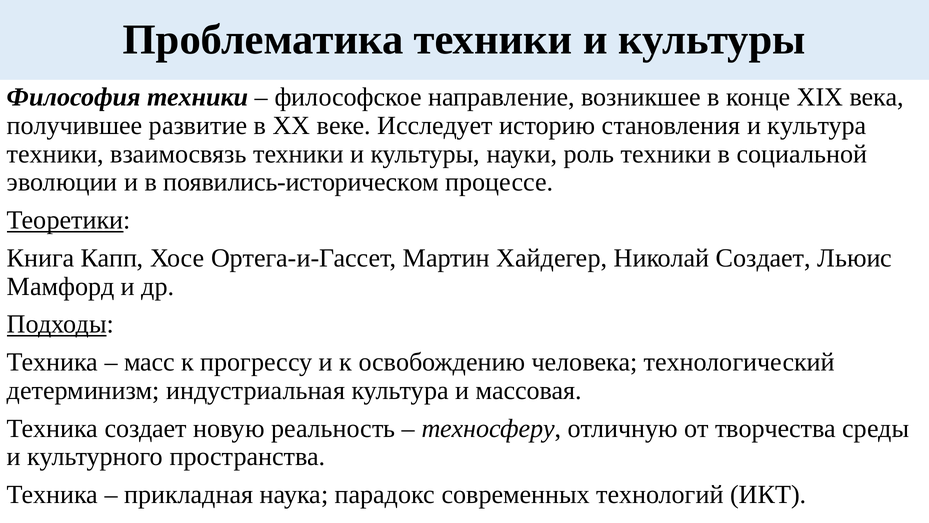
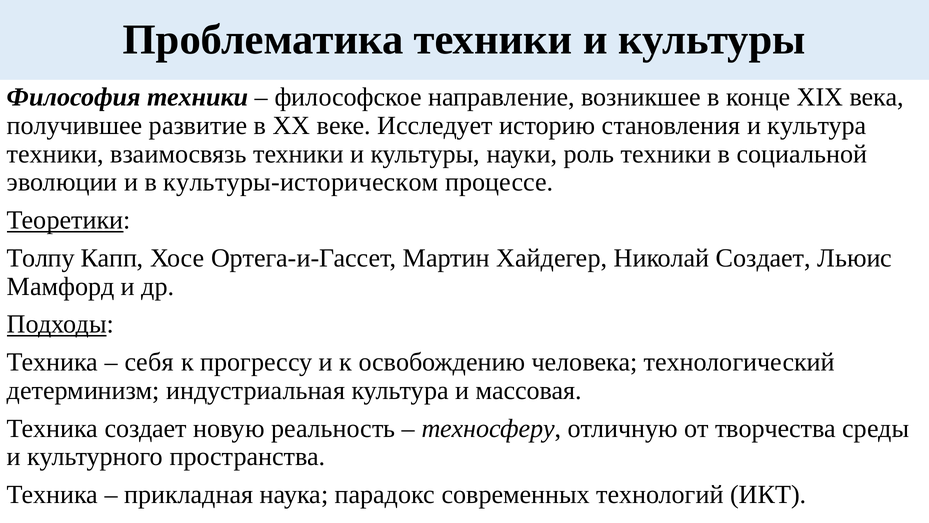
появились-историческом: появились-историческом -> культуры-историческом
Книга: Книга -> Толпу
масс: масс -> себя
